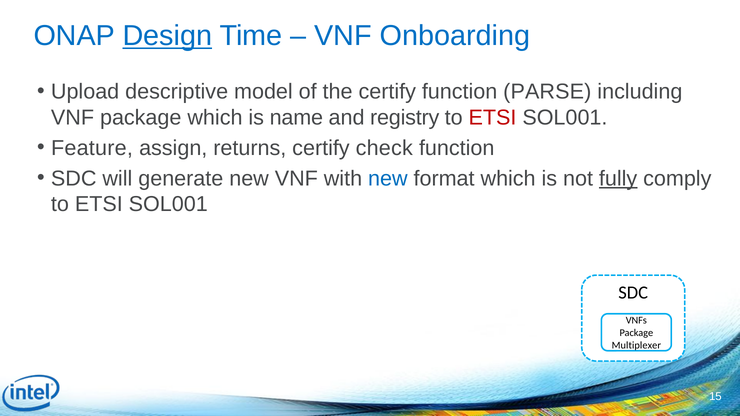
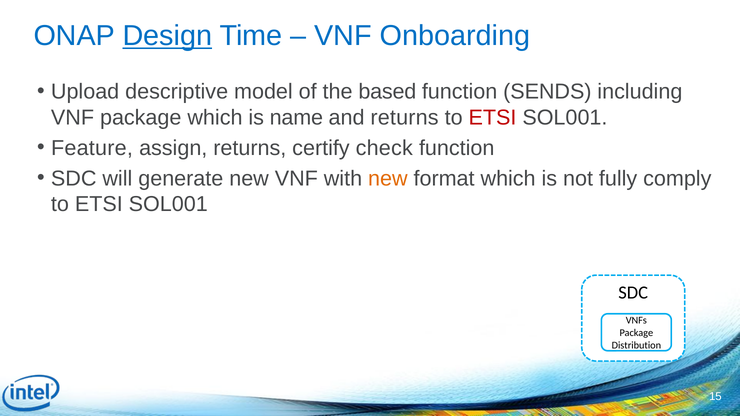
the certify: certify -> based
PARSE: PARSE -> SENDS
and registry: registry -> returns
new at (388, 179) colour: blue -> orange
fully underline: present -> none
Multiplexer: Multiplexer -> Distribution
